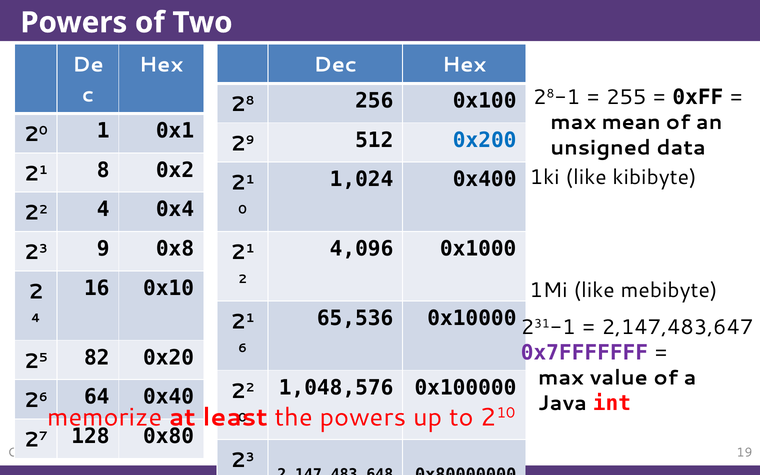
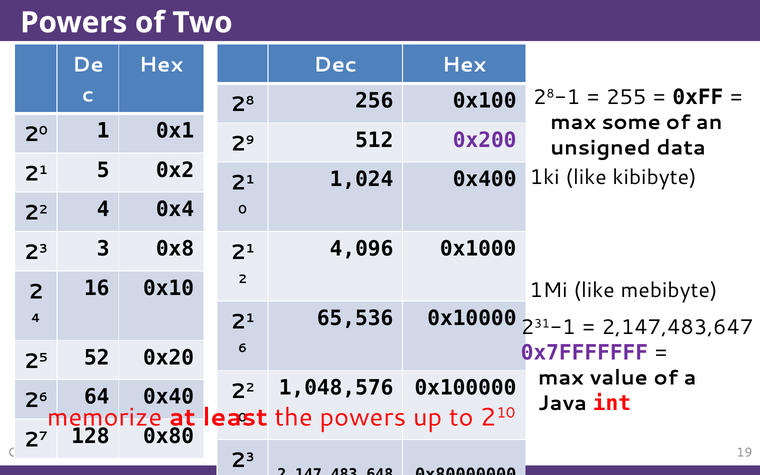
mean: mean -> some
0x200 colour: blue -> purple
8: 8 -> 5
9: 9 -> 3
82: 82 -> 52
